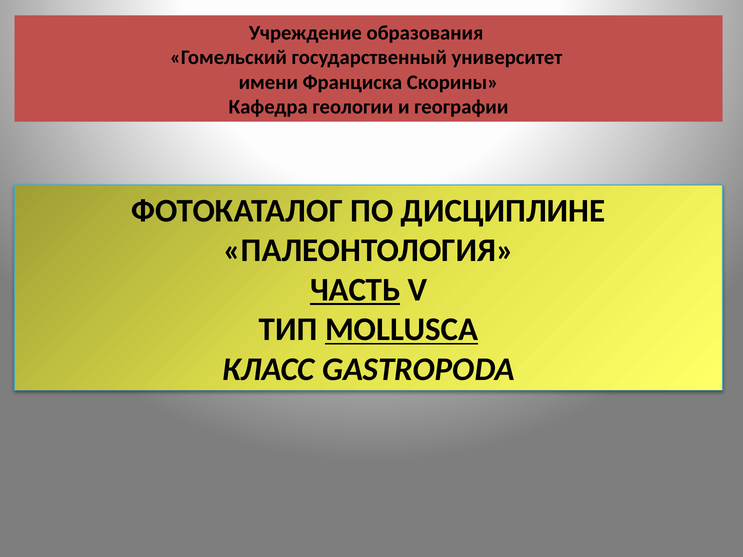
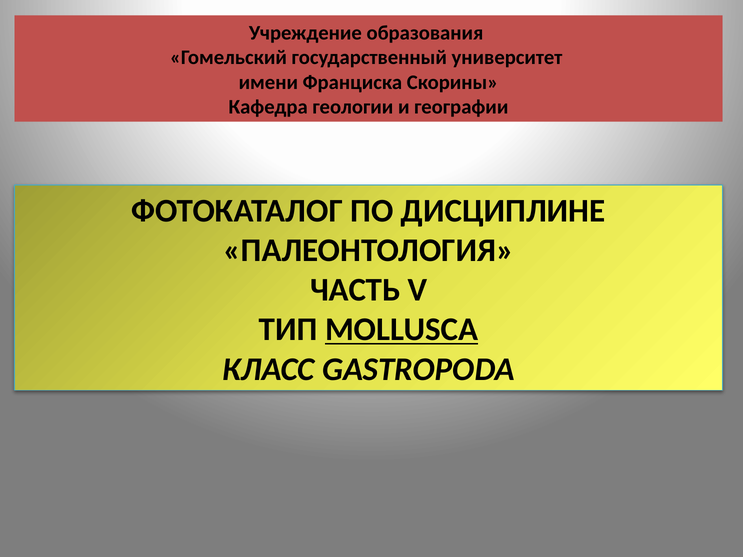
ЧАСТЬ underline: present -> none
